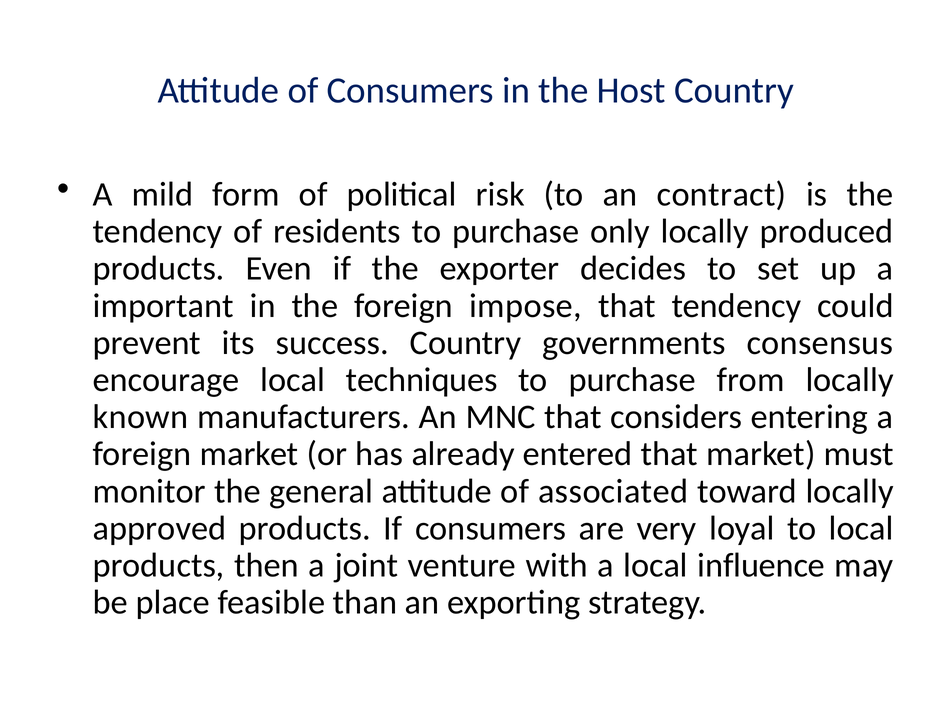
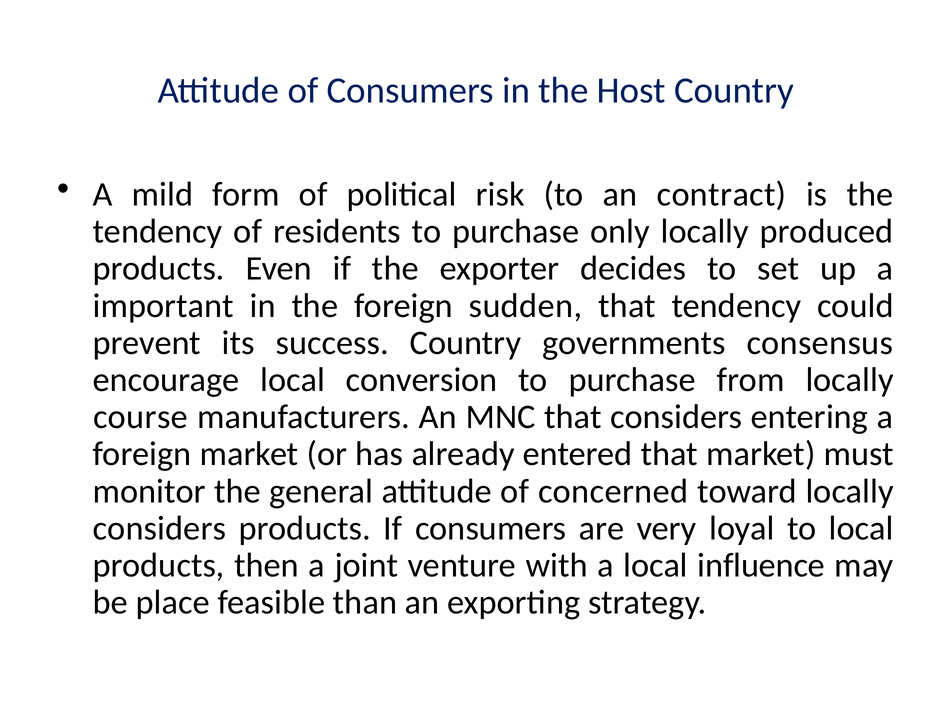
impose: impose -> sudden
techniques: techniques -> conversion
known: known -> course
associated: associated -> concerned
approved at (160, 528): approved -> considers
